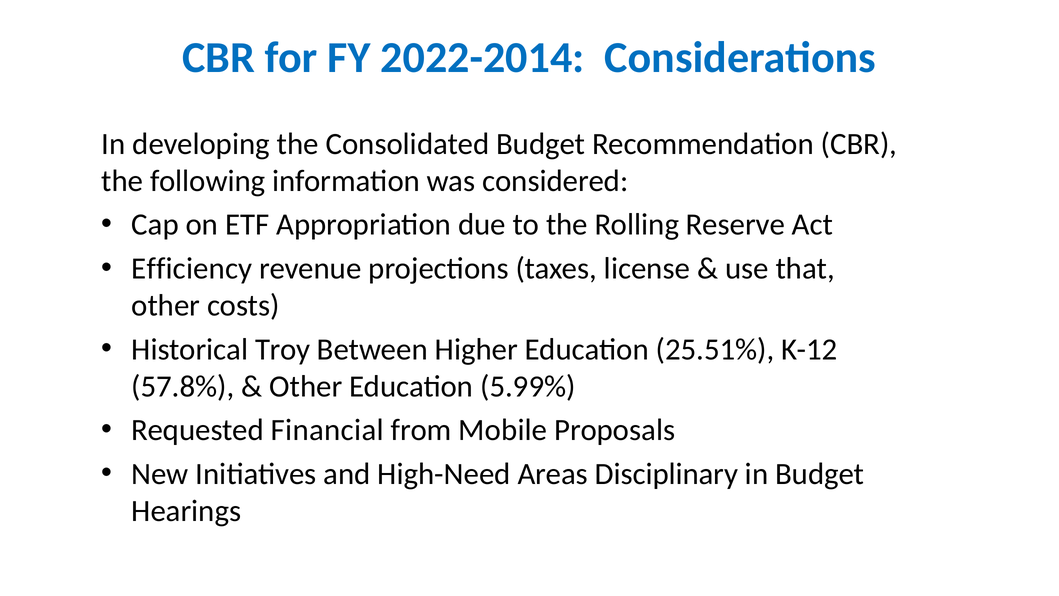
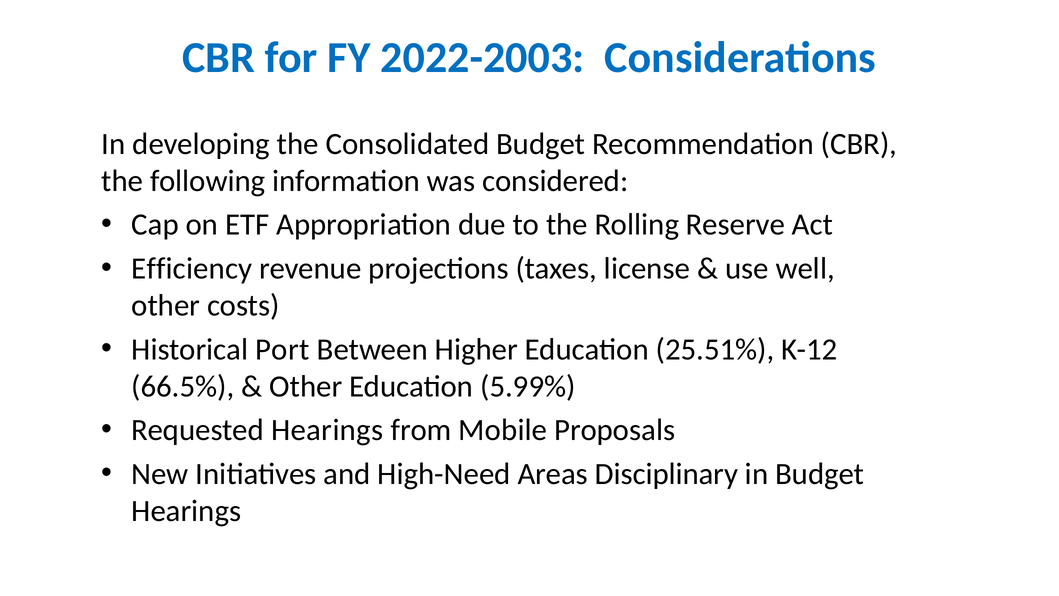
2022-2014: 2022-2014 -> 2022-2003
that: that -> well
Troy: Troy -> Port
57.8%: 57.8% -> 66.5%
Requested Financial: Financial -> Hearings
